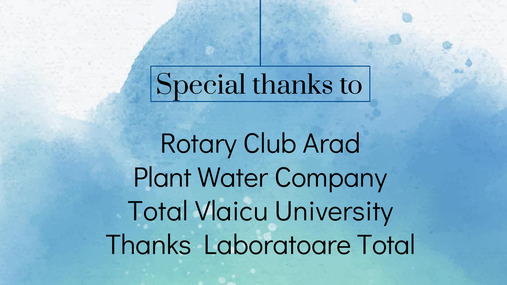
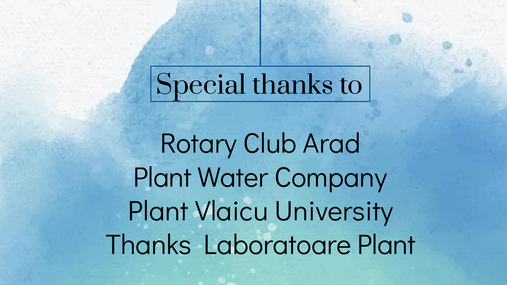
Total at (158, 211): Total -> Plant
Laboratoare Total: Total -> Plant
